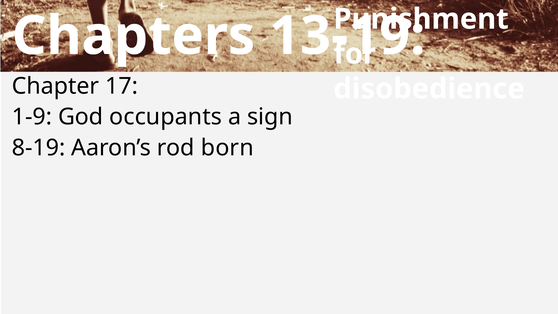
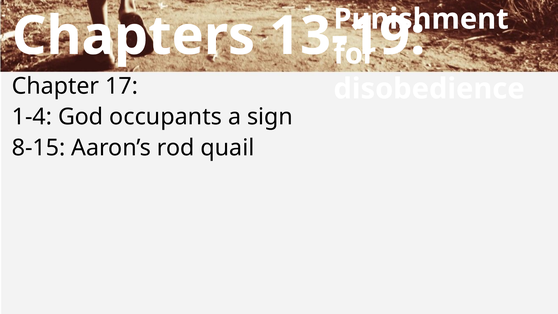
1-9: 1-9 -> 1-4
8-19: 8-19 -> 8-15
born: born -> quail
